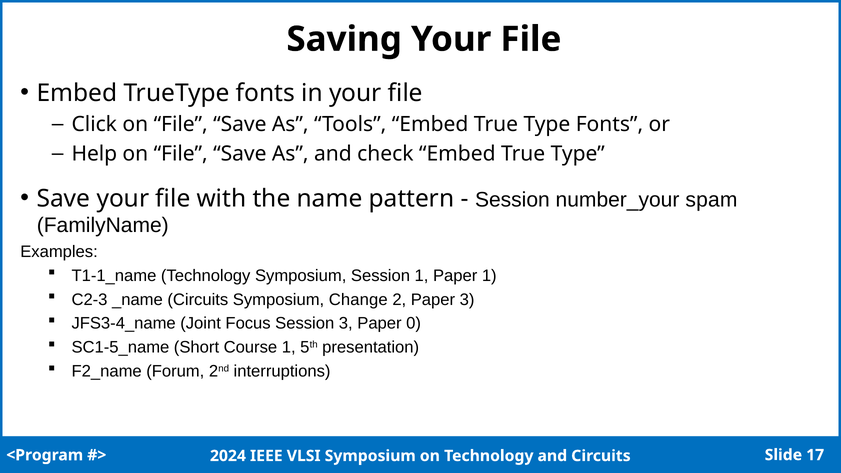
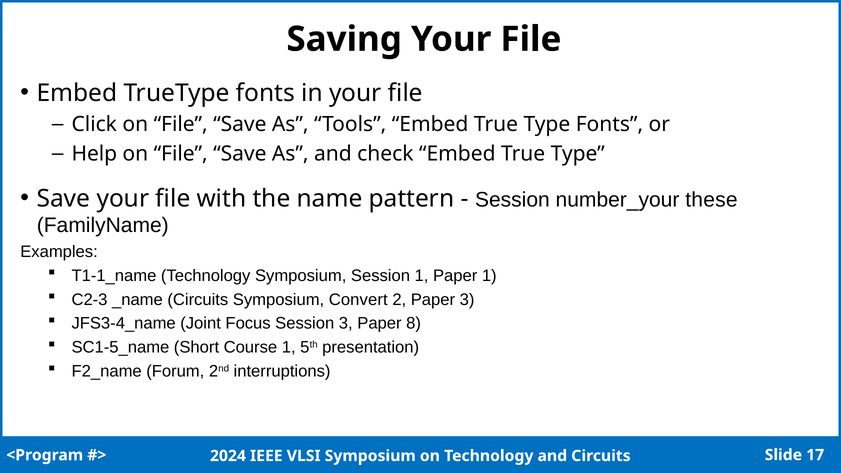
spam: spam -> these
Change: Change -> Convert
0: 0 -> 8
